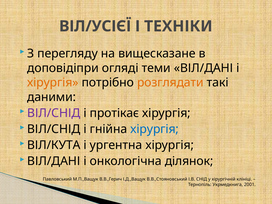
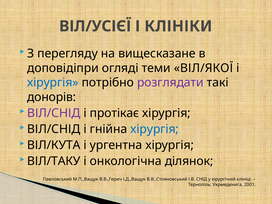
ТЕХНІКИ: ТЕХНІКИ -> КЛІНІКИ
теми ВІЛ/ДАНІ: ВІЛ/ДАНІ -> ВІЛ/ЯКОЇ
хірургія at (53, 83) colour: orange -> blue
розглядати colour: orange -> purple
даними: даними -> донорів
ВІЛ/ДАНІ at (54, 161): ВІЛ/ДАНІ -> ВІЛ/ТАКУ
